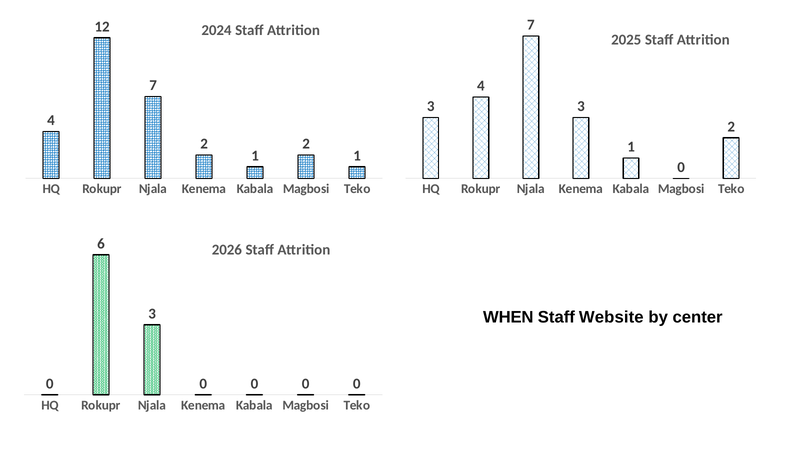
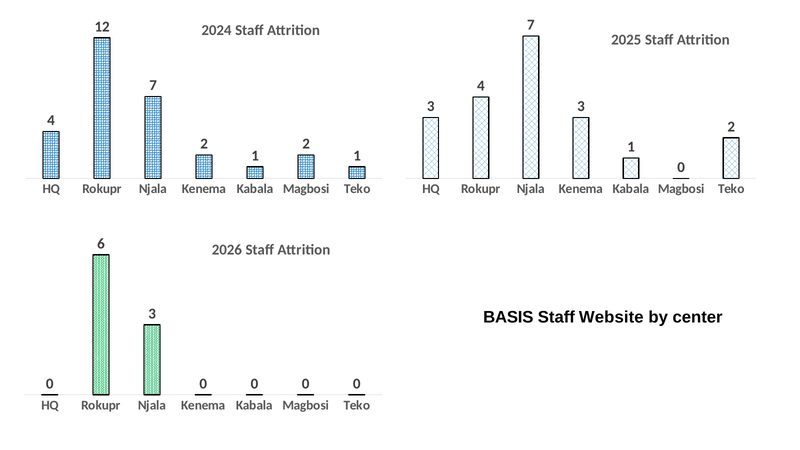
WHEN: WHEN -> BASIS
